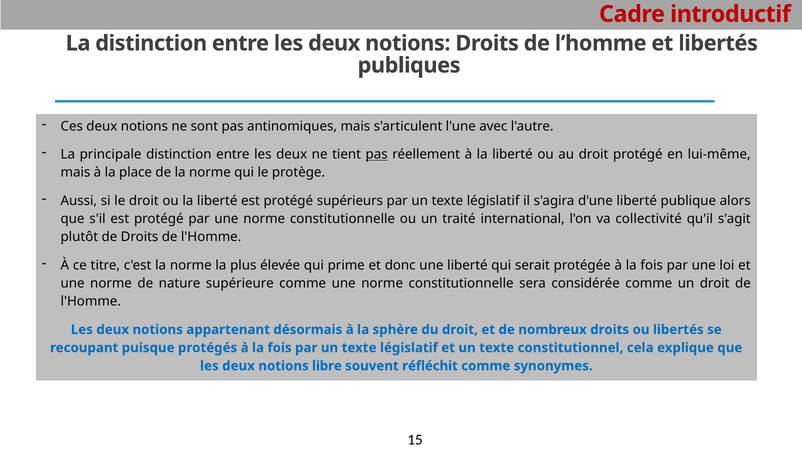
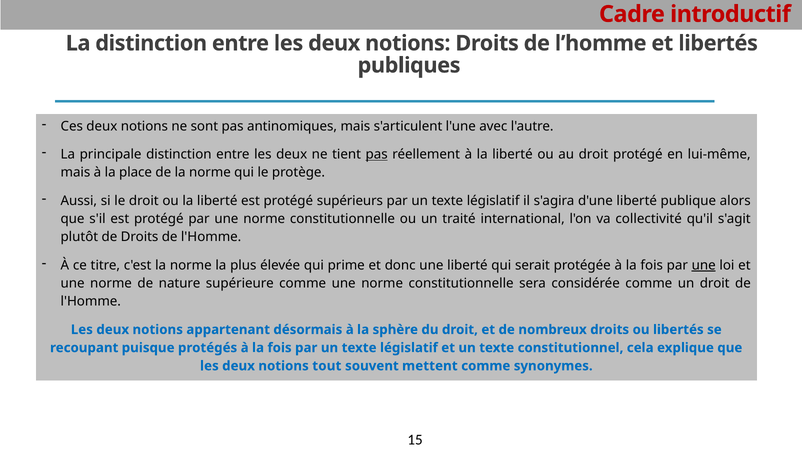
une at (704, 265) underline: none -> present
libre: libre -> tout
réfléchit: réfléchit -> mettent
